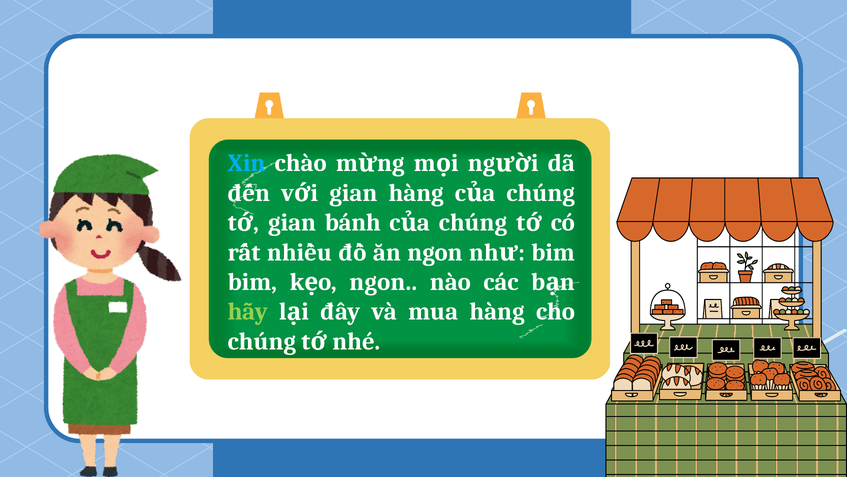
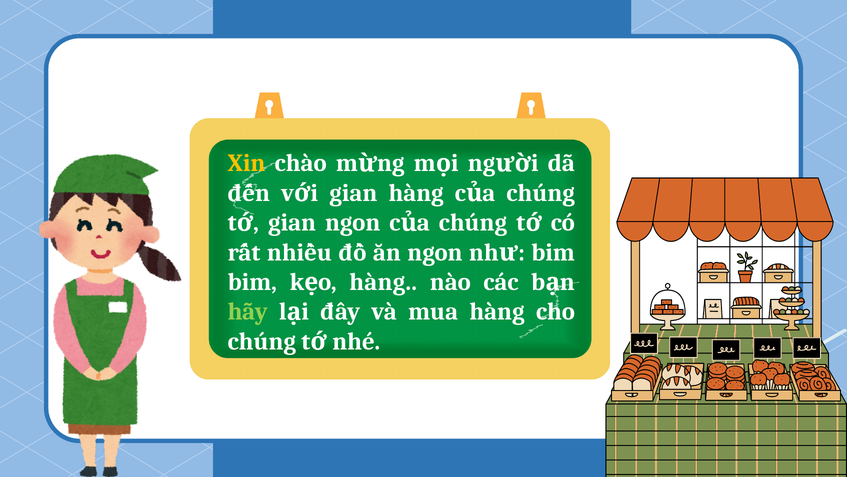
Xin colour: light blue -> yellow
gian bánh: bánh -> ngon
ngon at (383, 282): ngon -> hàng
